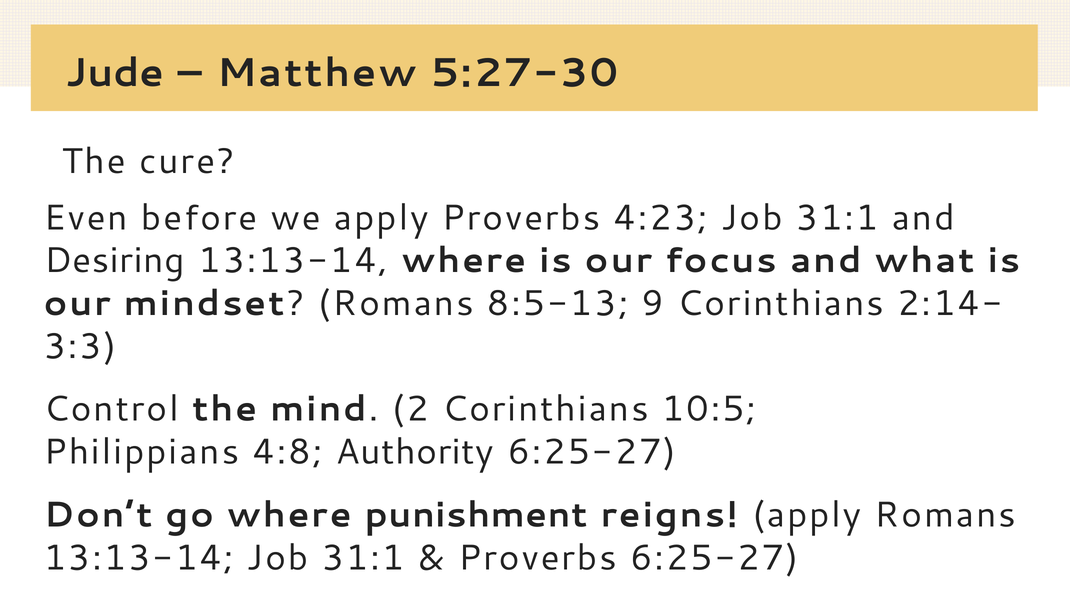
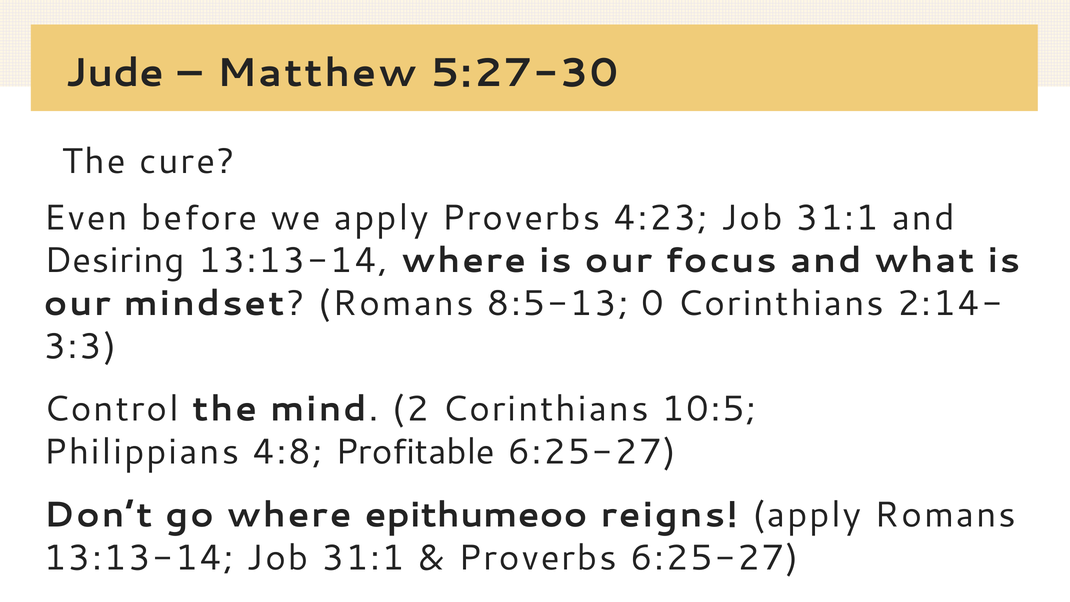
9: 9 -> 0
Authority: Authority -> Profitable
punishment: punishment -> epithumeoo
